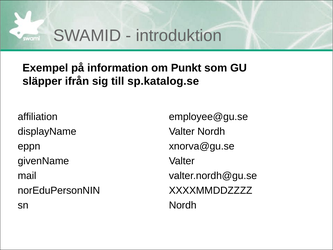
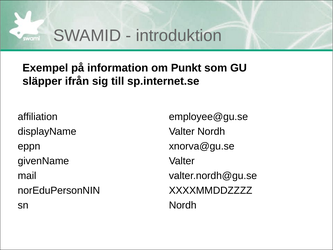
sp.katalog.se: sp.katalog.se -> sp.internet.se
